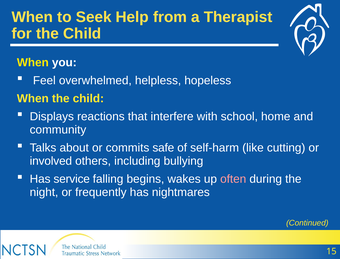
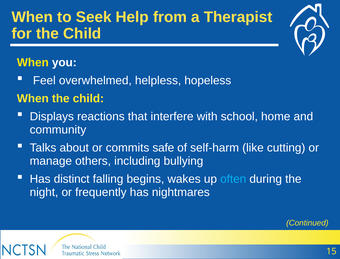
involved: involved -> manage
service: service -> distinct
often colour: pink -> light blue
